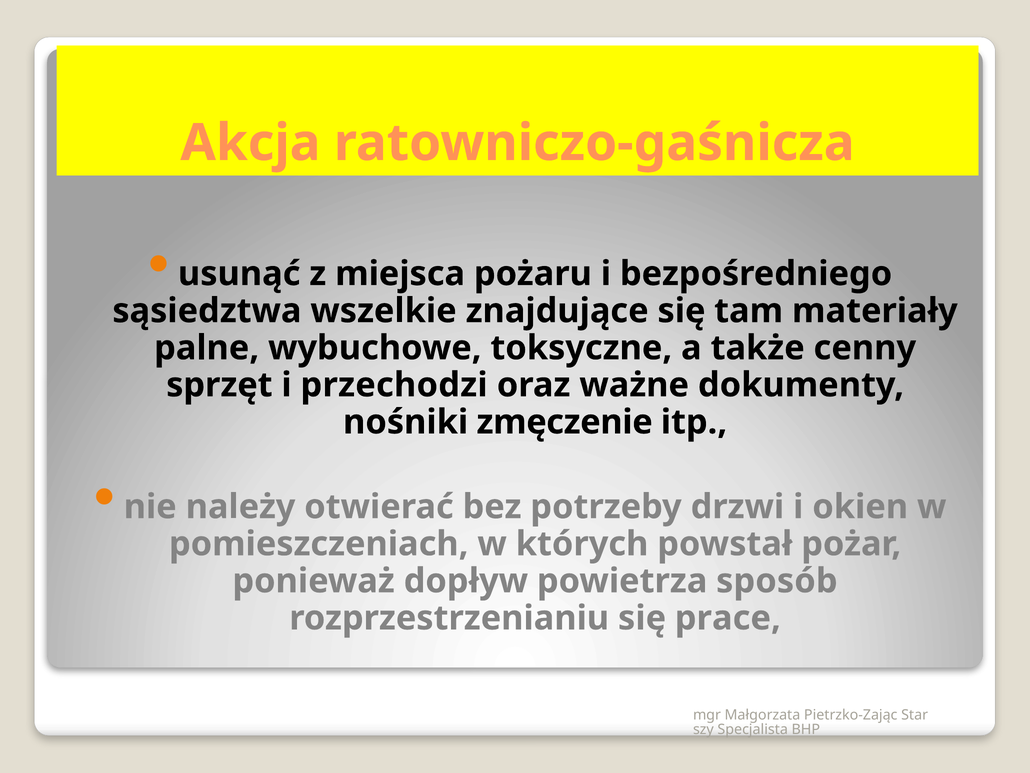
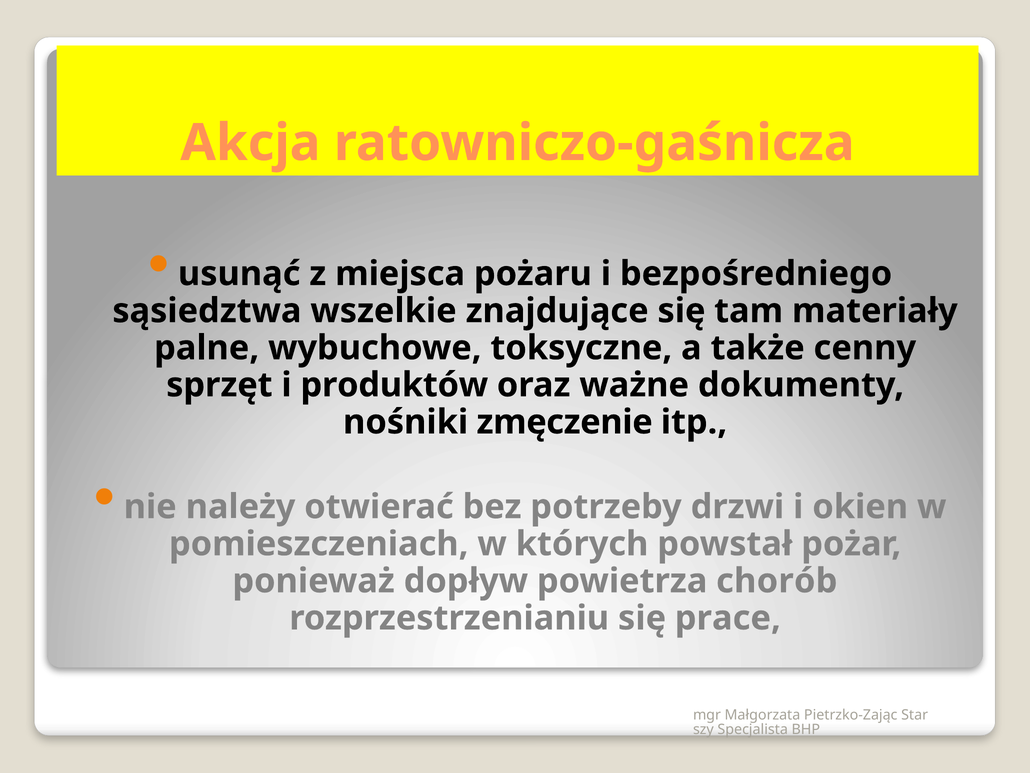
przechodzi: przechodzi -> produktów
sposób: sposób -> chorób
